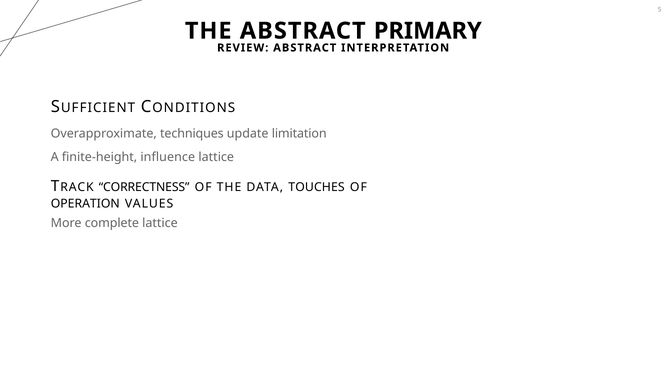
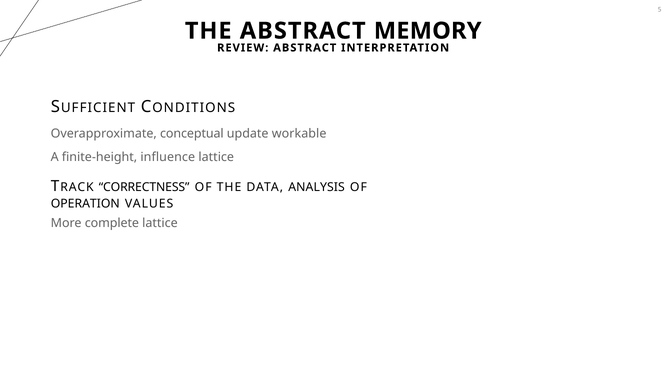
PRIMARY: PRIMARY -> MEMORY
techniques: techniques -> conceptual
limitation: limitation -> workable
TOUCHES: TOUCHES -> ANALYSIS
